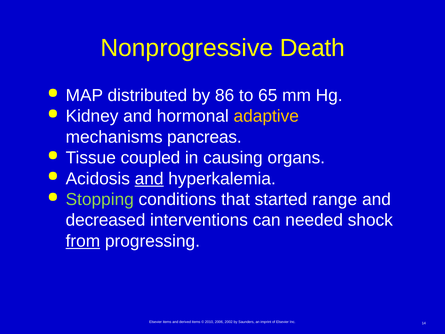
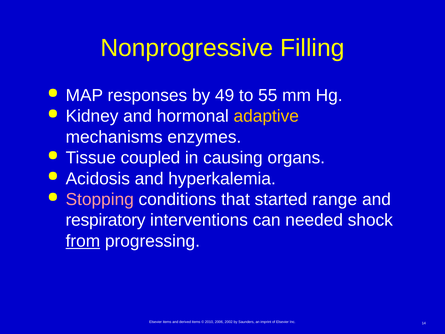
Death: Death -> Filling
distributed: distributed -> responses
86: 86 -> 49
65: 65 -> 55
pancreas: pancreas -> enzymes
and at (149, 179) underline: present -> none
Stopping colour: light green -> pink
decreased: decreased -> respiratory
